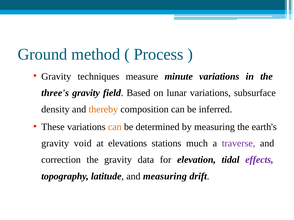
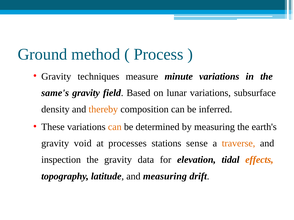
three's: three's -> same's
elevations: elevations -> processes
much: much -> sense
traverse colour: purple -> orange
correction: correction -> inspection
effects colour: purple -> orange
